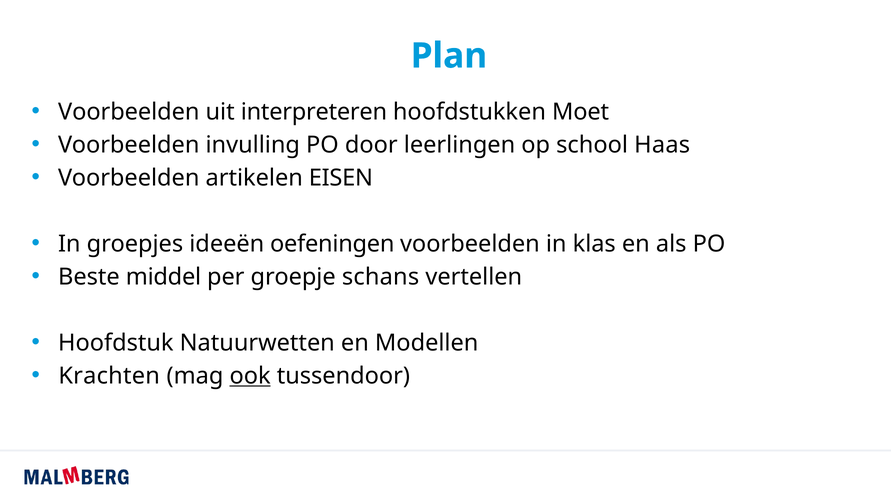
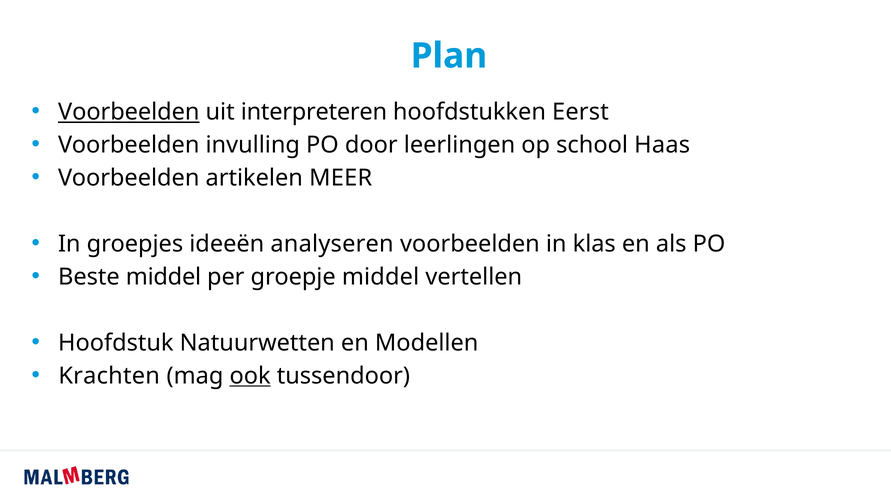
Voorbeelden at (129, 112) underline: none -> present
Moet: Moet -> Eerst
EISEN: EISEN -> MEER
oefeningen: oefeningen -> analyseren
groepje schans: schans -> middel
